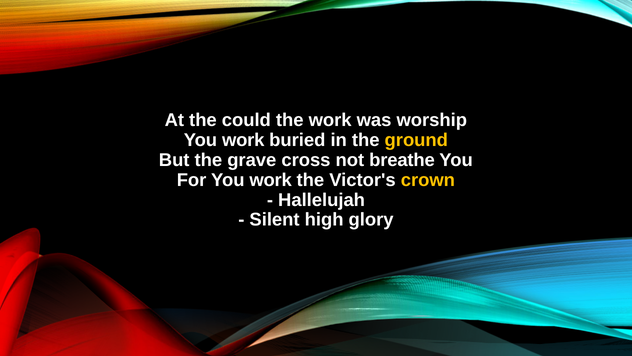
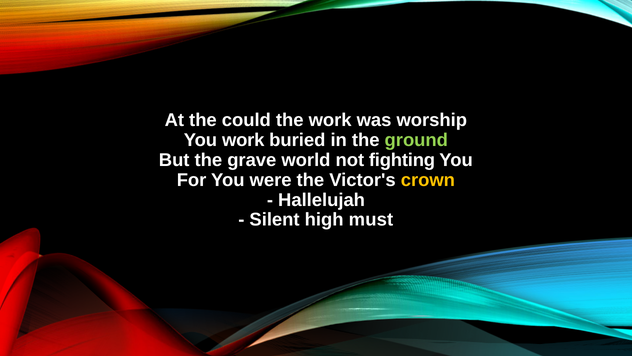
ground colour: yellow -> light green
cross: cross -> world
breathe: breathe -> fighting
For You work: work -> were
glory: glory -> must
